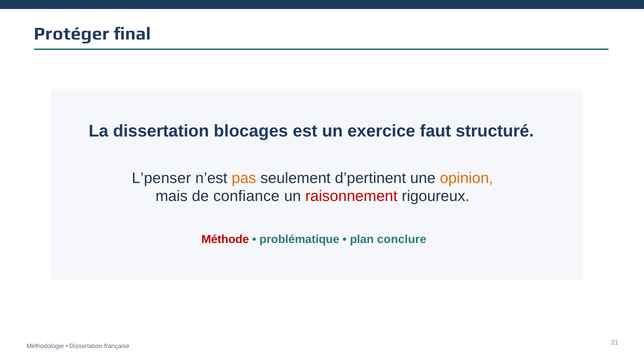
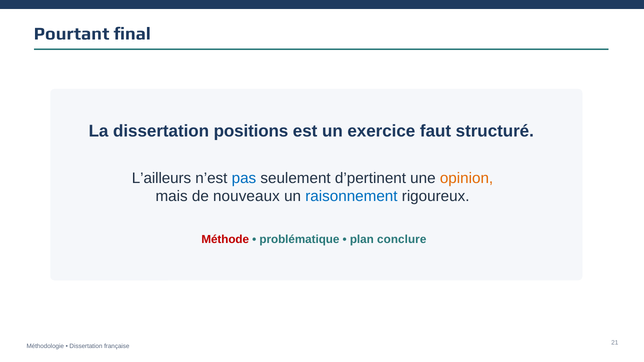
Protéger: Protéger -> Pourtant
blocages: blocages -> positions
L’penser: L’penser -> L’ailleurs
pas colour: orange -> blue
confiance: confiance -> nouveaux
raisonnement colour: red -> blue
